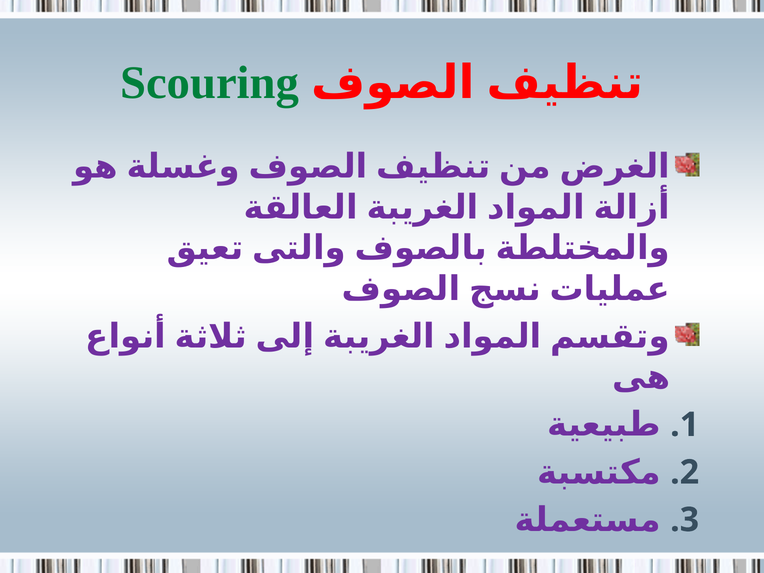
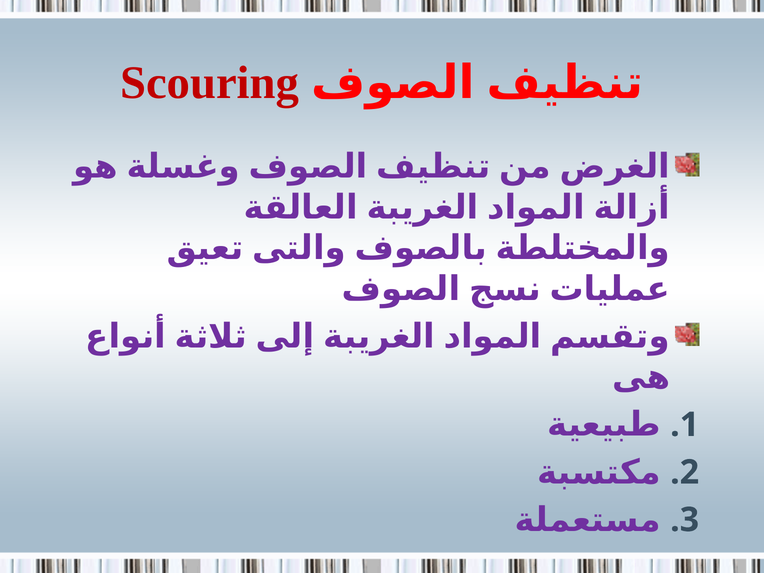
Scouring colour: green -> red
